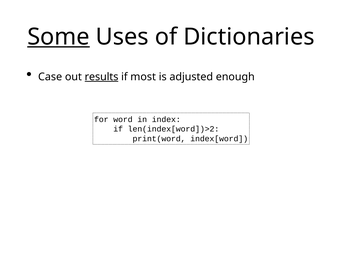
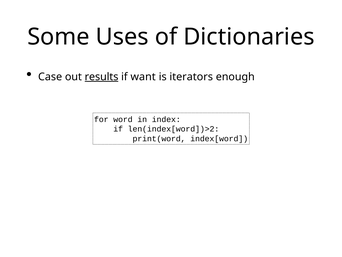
Some underline: present -> none
most: most -> want
adjusted: adjusted -> iterators
